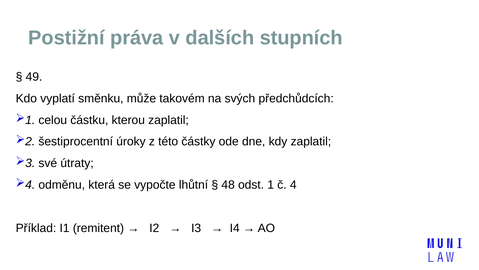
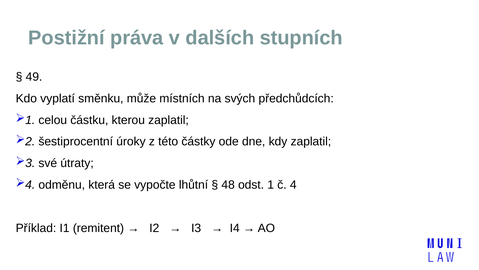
takovém: takovém -> místních
